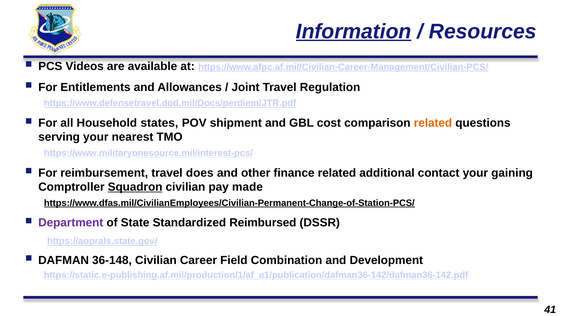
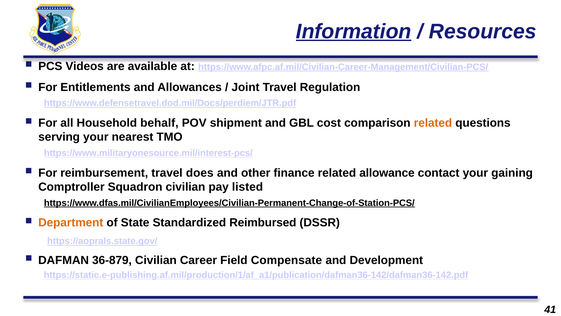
states: states -> behalf
additional: additional -> allowance
Squadron underline: present -> none
made: made -> listed
Department colour: purple -> orange
36-148: 36-148 -> 36-879
Combination: Combination -> Compensate
